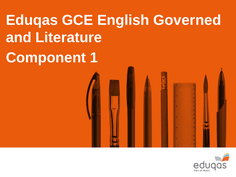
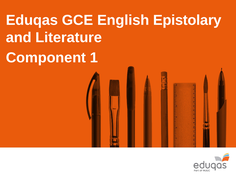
Governed: Governed -> Epistolary
